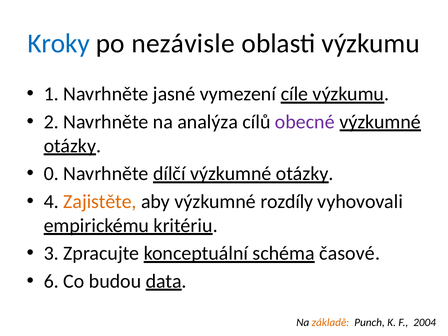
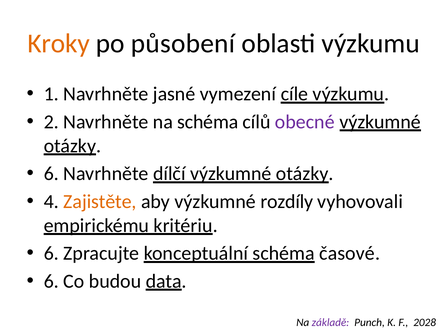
Kroky colour: blue -> orange
nezávisle: nezávisle -> působení
na analýza: analýza -> schéma
0 at (51, 174): 0 -> 6
3 at (51, 253): 3 -> 6
základě colour: orange -> purple
2004: 2004 -> 2028
